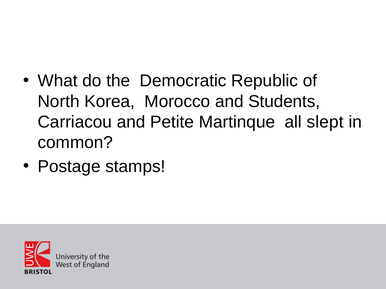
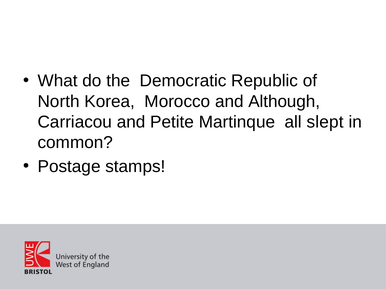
Students: Students -> Although
